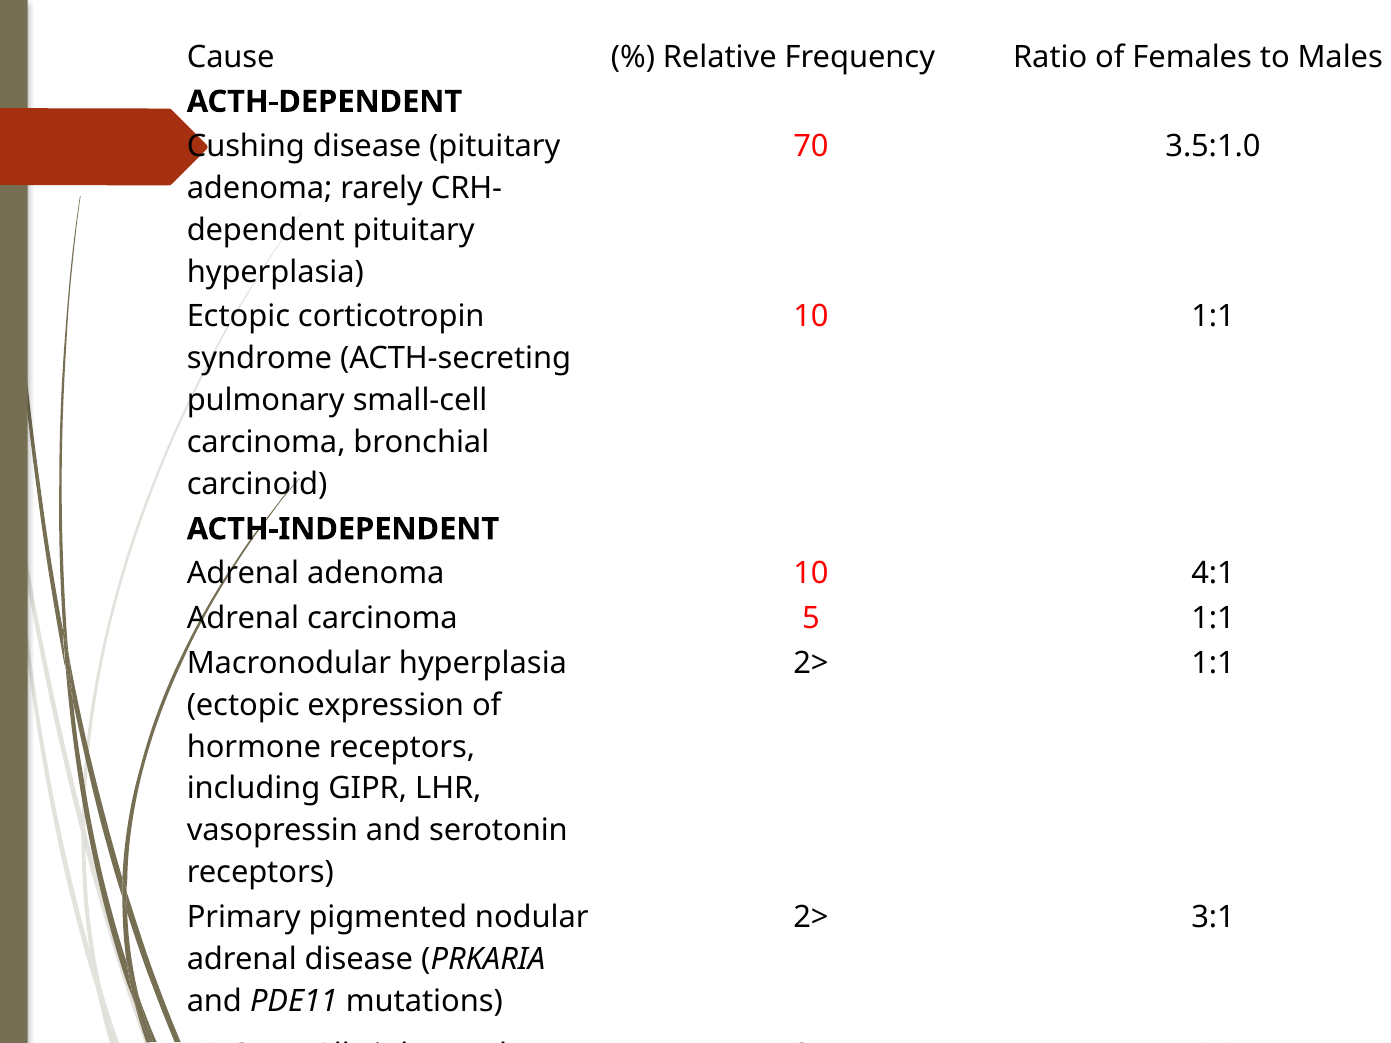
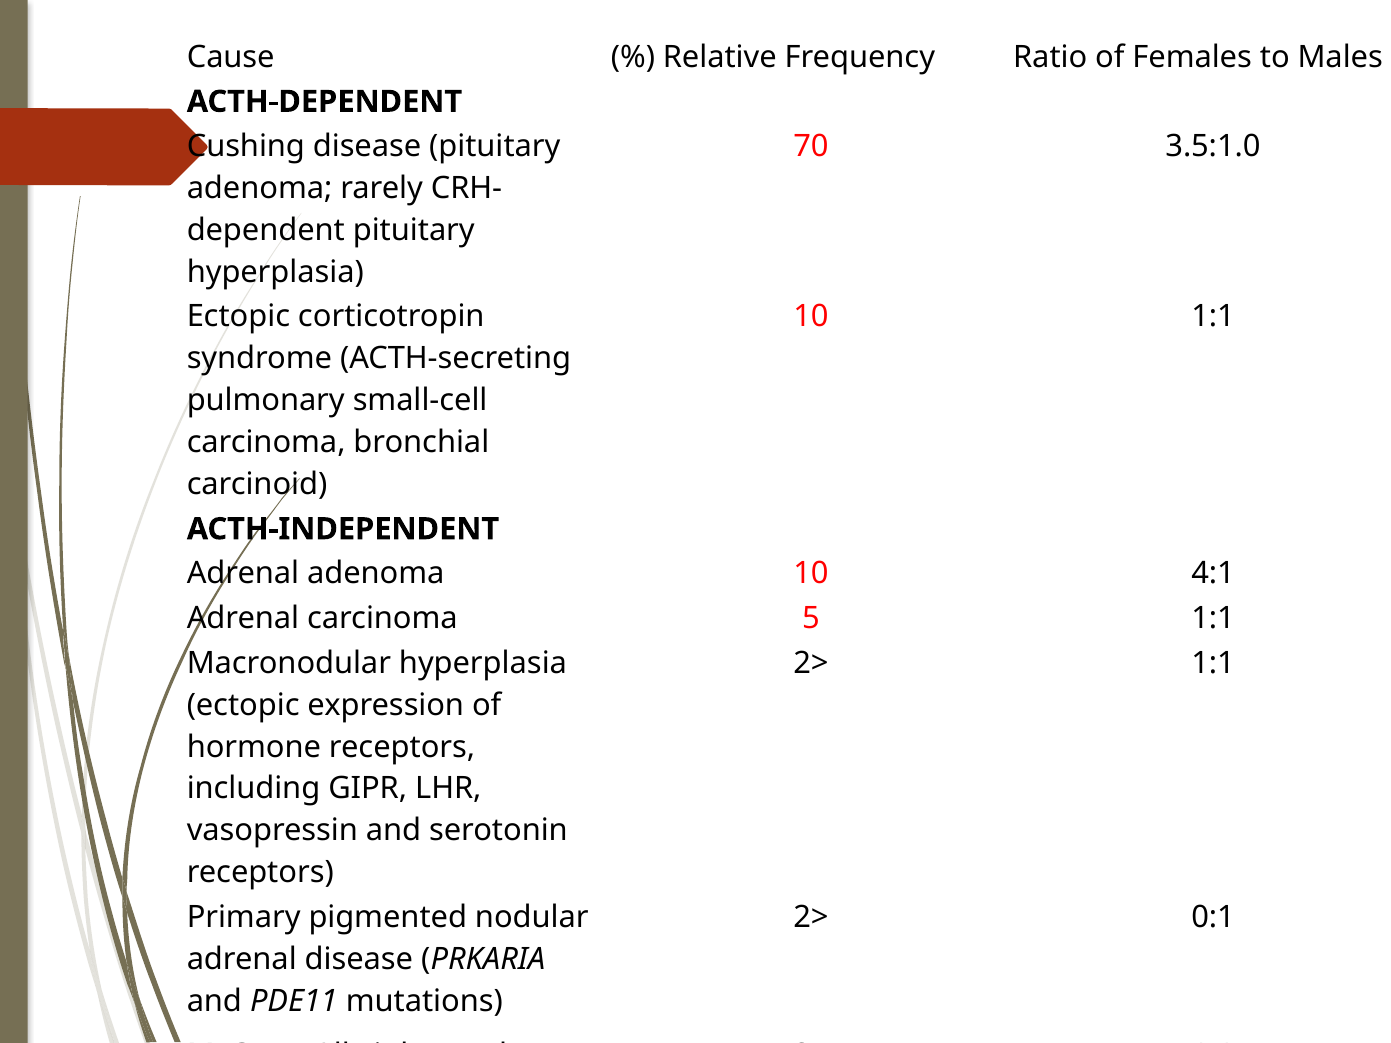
3:1: 3:1 -> 0:1
